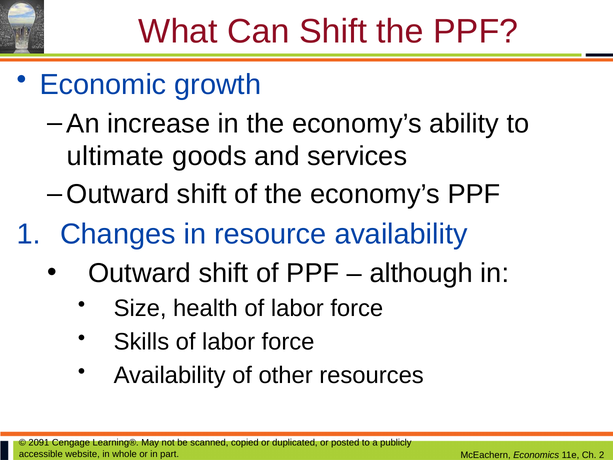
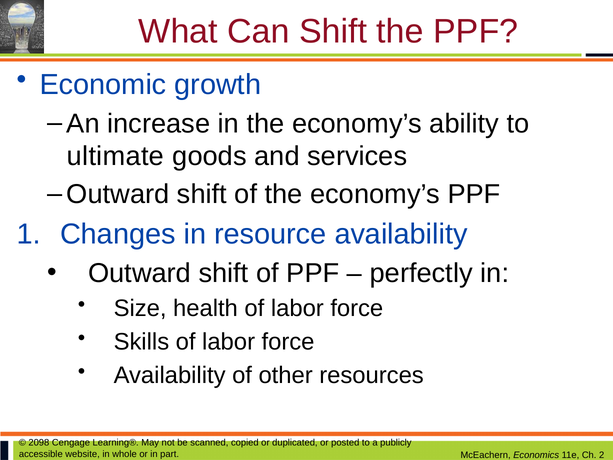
although: although -> perfectly
2091: 2091 -> 2098
